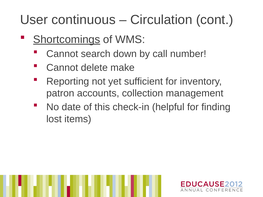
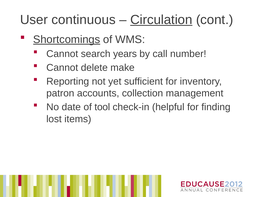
Circulation underline: none -> present
down: down -> years
this: this -> tool
